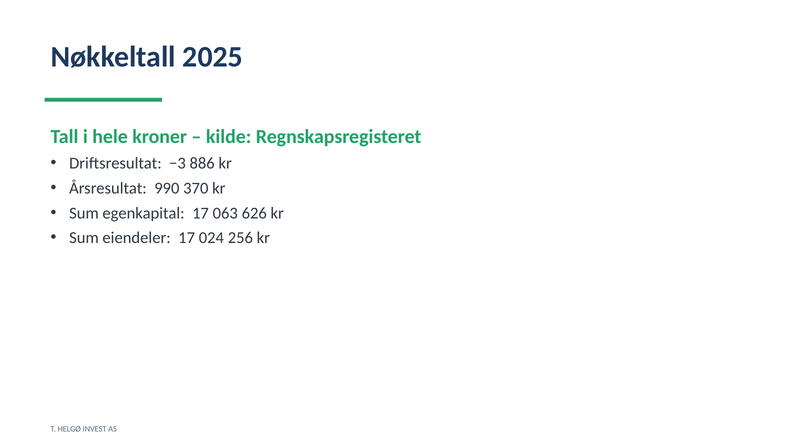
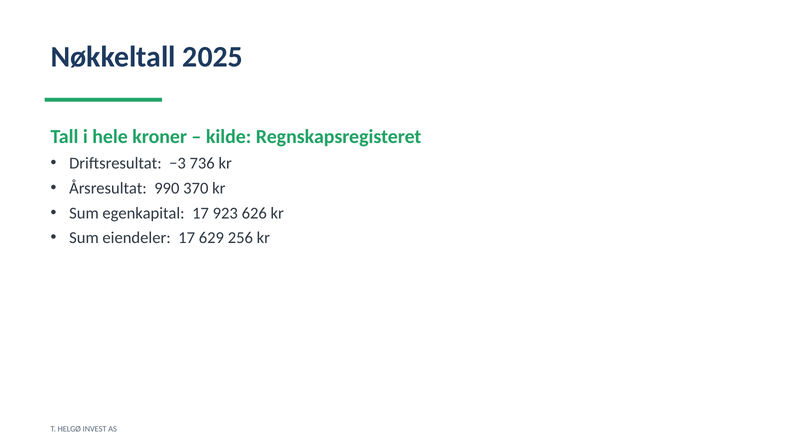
886: 886 -> 736
063: 063 -> 923
024: 024 -> 629
